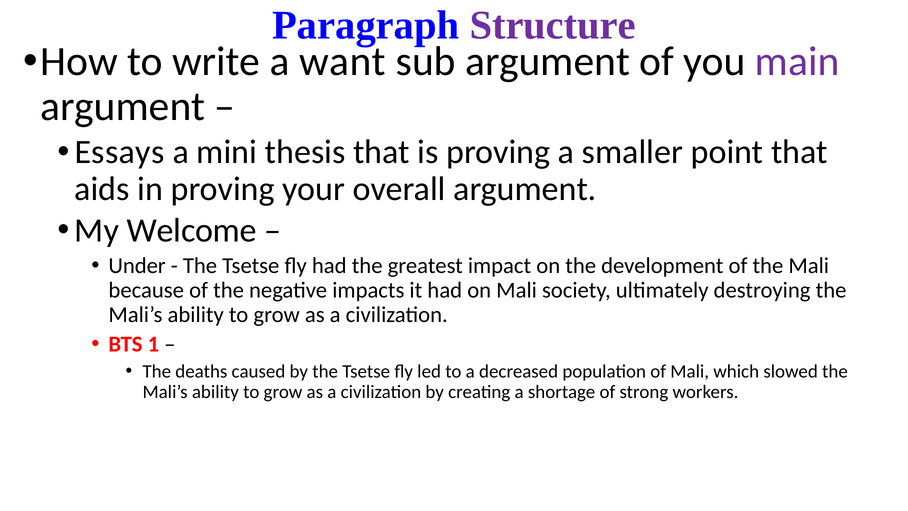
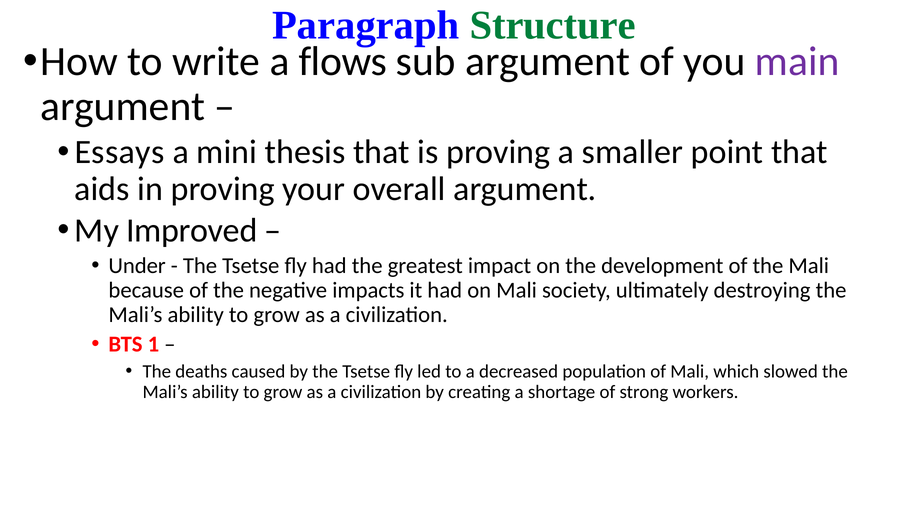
Structure colour: purple -> green
want: want -> flows
Welcome: Welcome -> Improved
